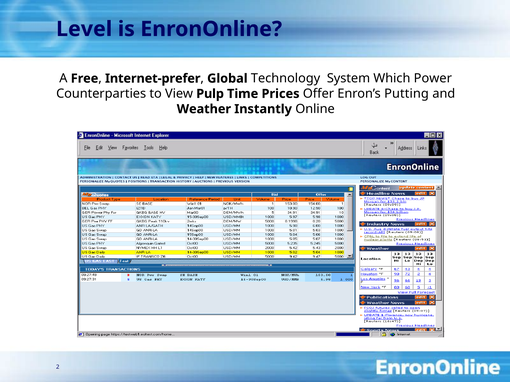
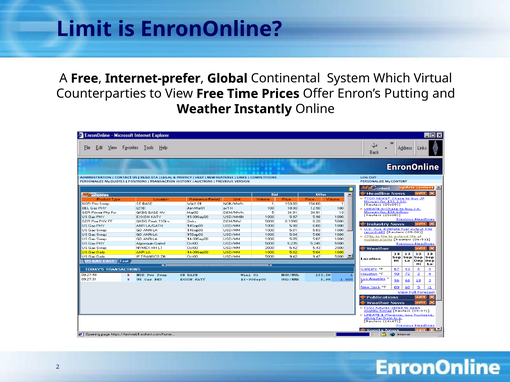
Level: Level -> Limit
Technology: Technology -> Continental
Power: Power -> Virtual
View Pulp: Pulp -> Free
